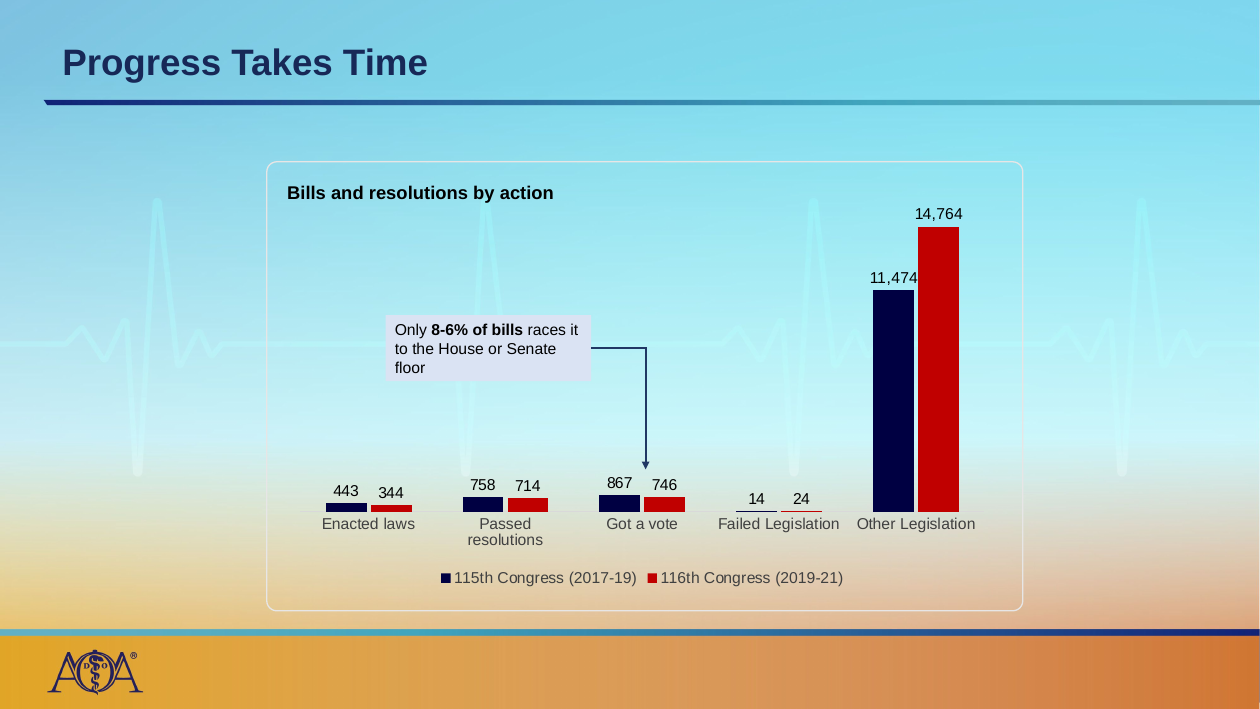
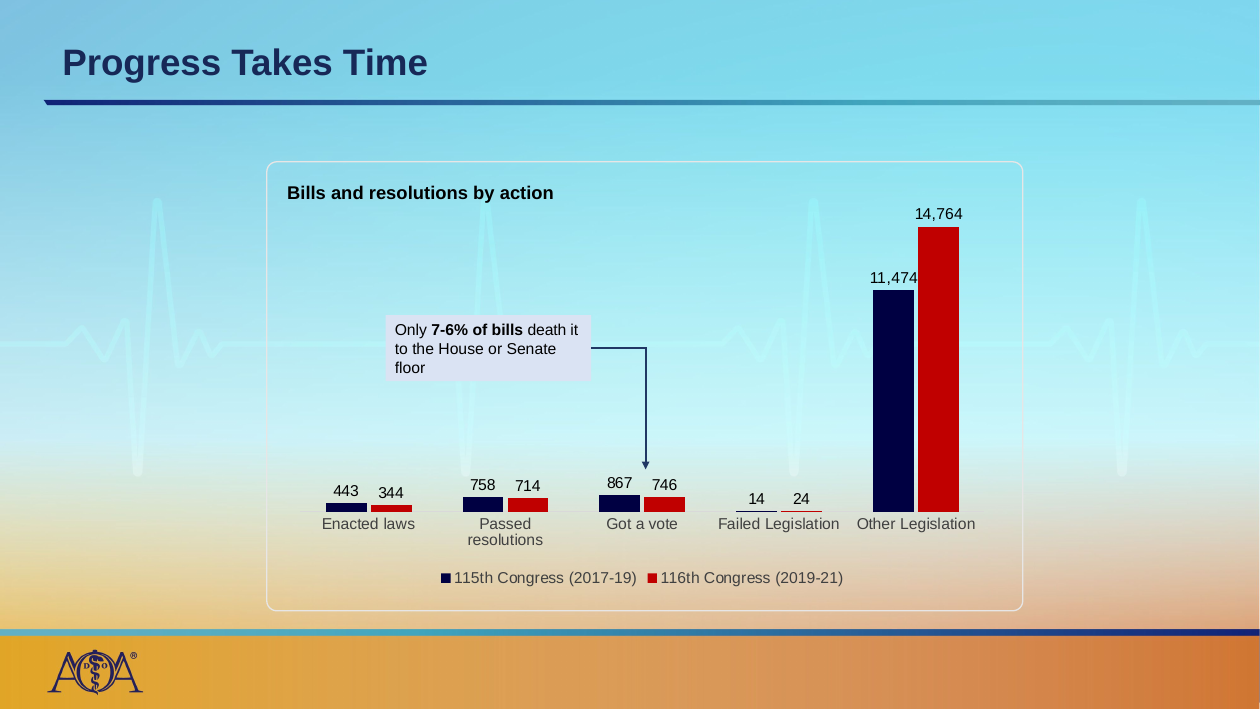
8-6%: 8-6% -> 7-6%
races: races -> death
